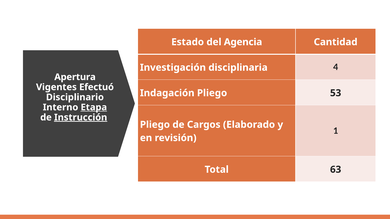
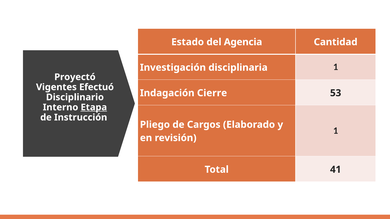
disciplinaria 4: 4 -> 1
Apertura: Apertura -> Proyectó
Indagación Pliego: Pliego -> Cierre
Instrucción underline: present -> none
63: 63 -> 41
